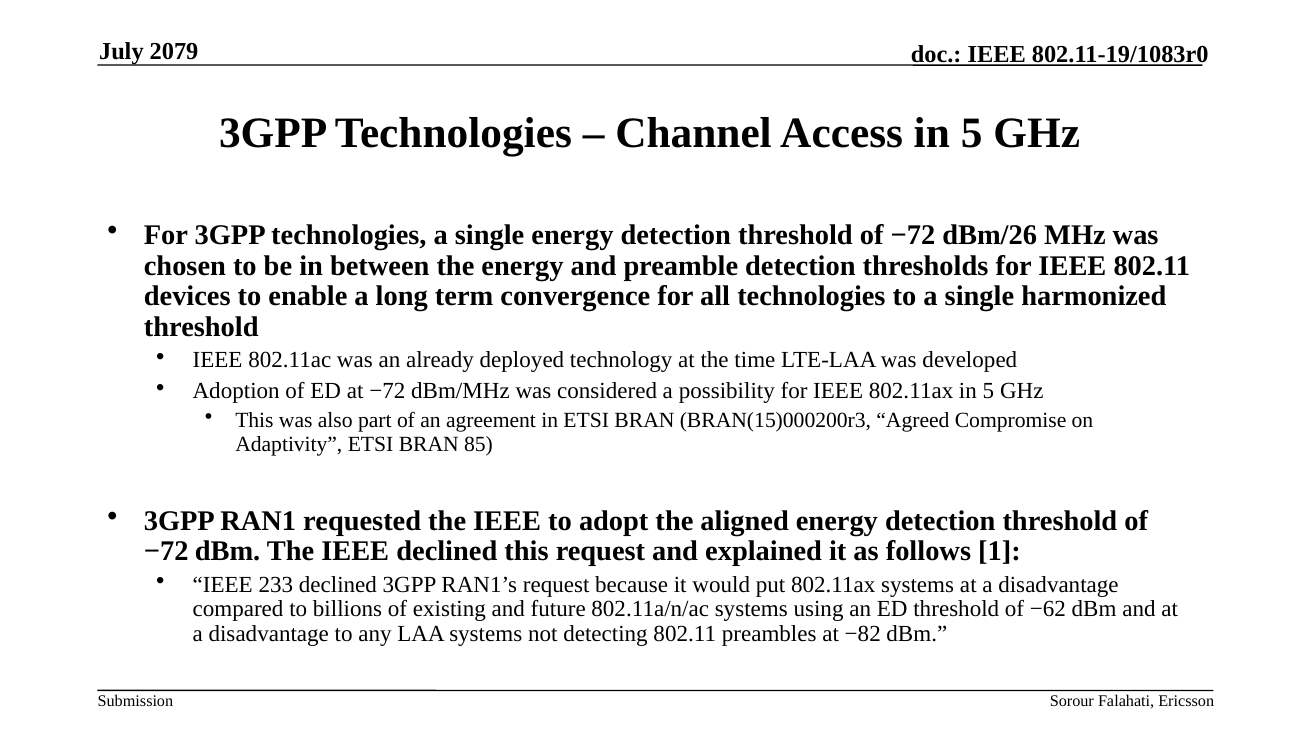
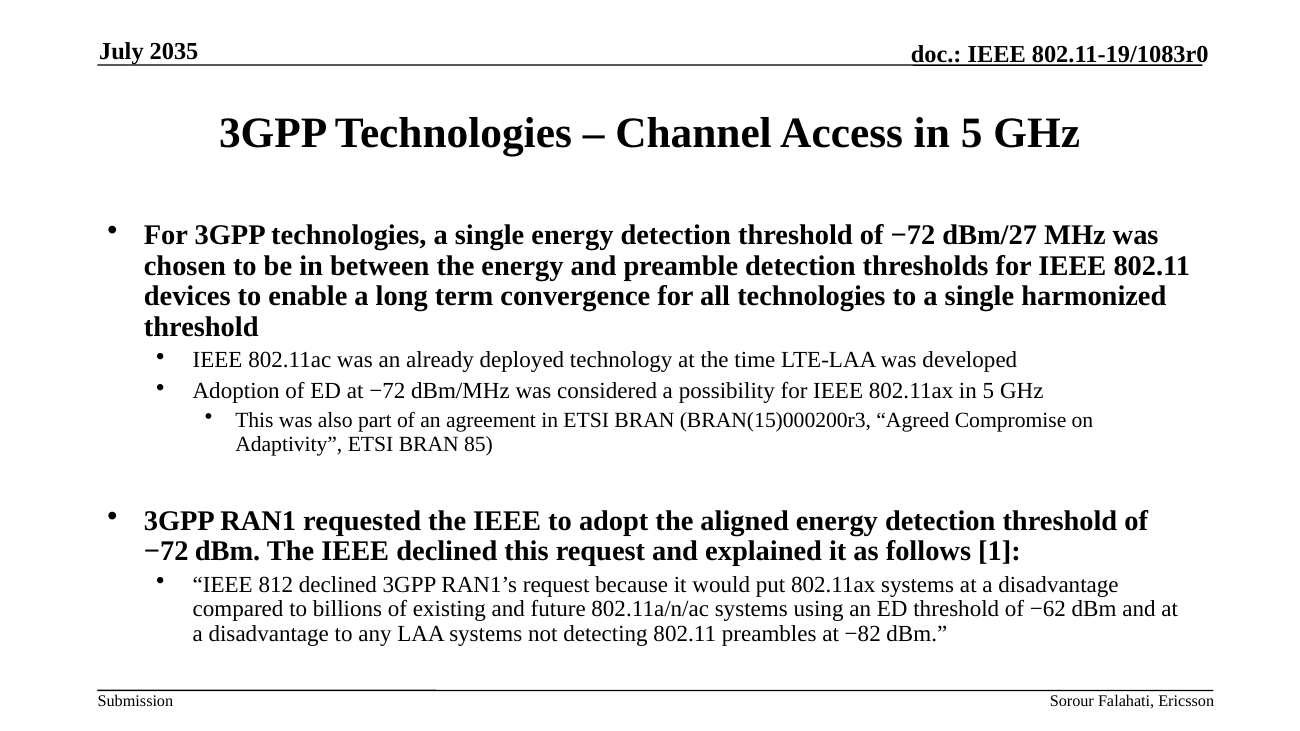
2079: 2079 -> 2035
dBm/26: dBm/26 -> dBm/27
233: 233 -> 812
